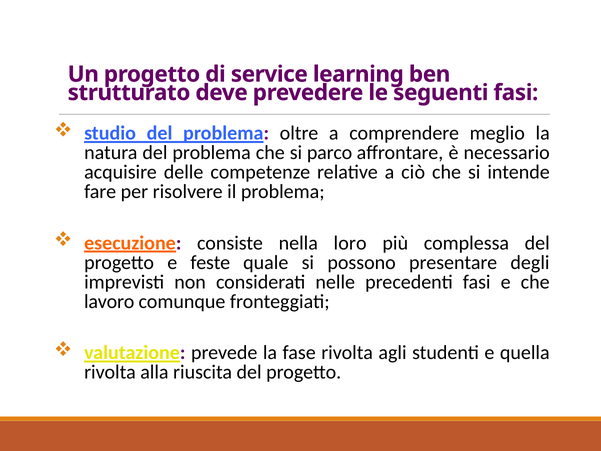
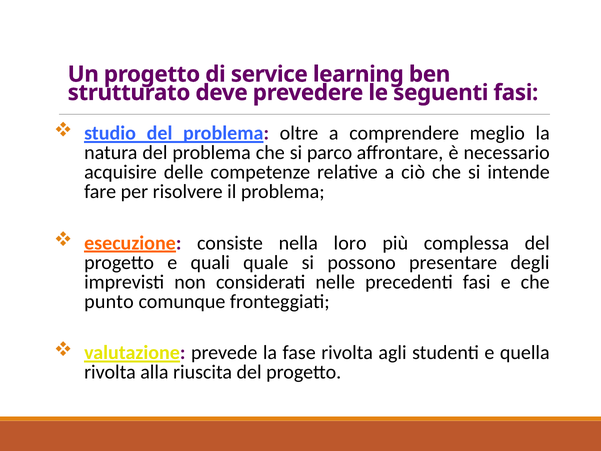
feste: feste -> quali
lavoro: lavoro -> punto
